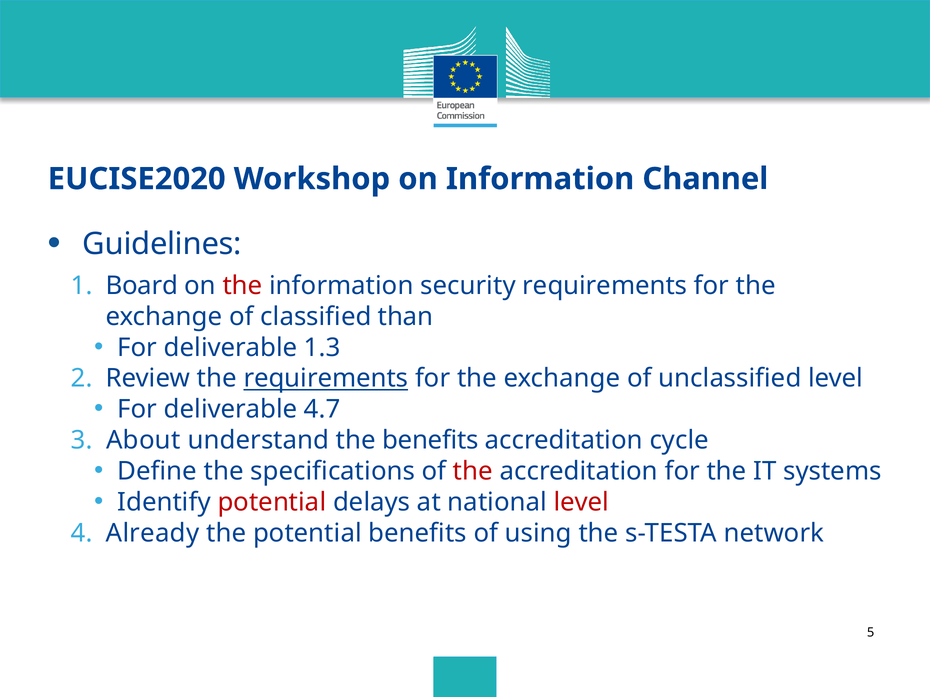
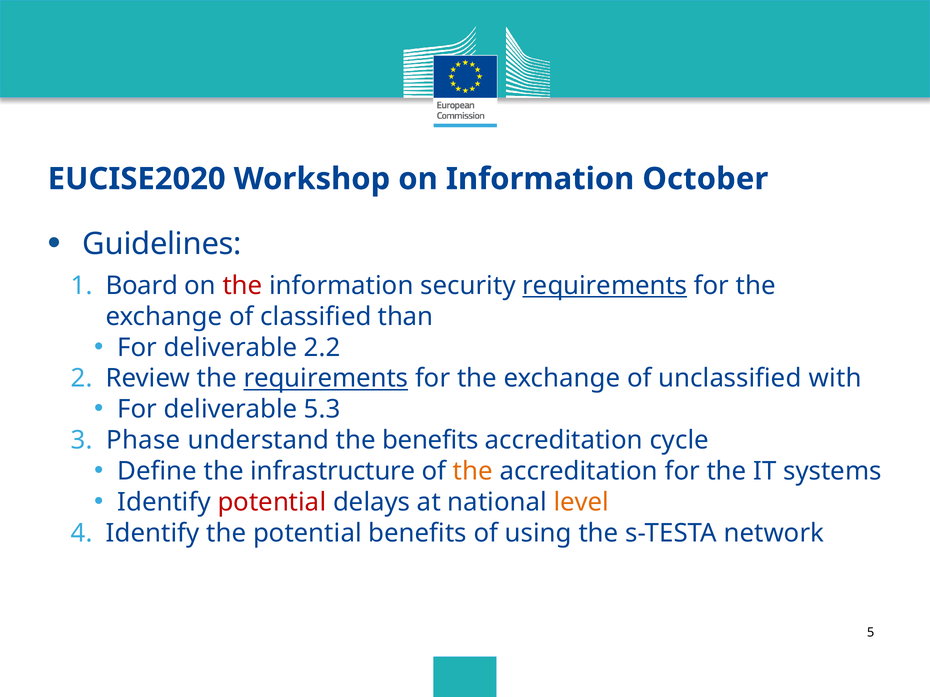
Channel: Channel -> October
requirements at (605, 286) underline: none -> present
1.3: 1.3 -> 2.2
unclassified level: level -> with
4.7: 4.7 -> 5.3
About: About -> Phase
specifications: specifications -> infrastructure
the at (473, 472) colour: red -> orange
level at (581, 503) colour: red -> orange
Already at (153, 534): Already -> Identify
